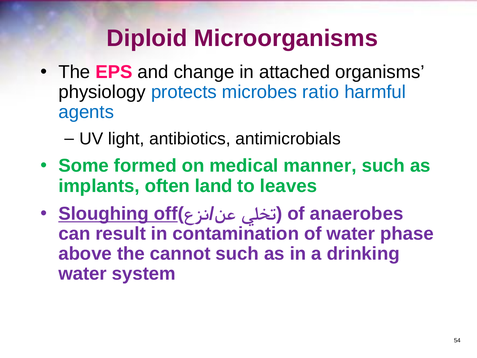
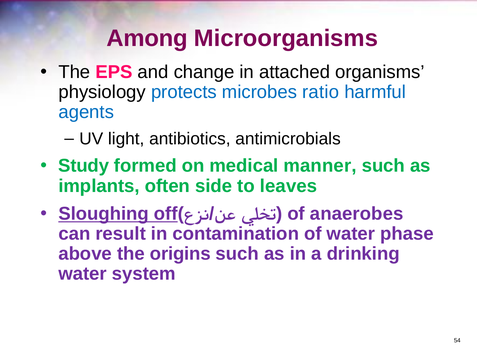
Diploid: Diploid -> Among
Some: Some -> Study
land: land -> side
cannot: cannot -> origins
